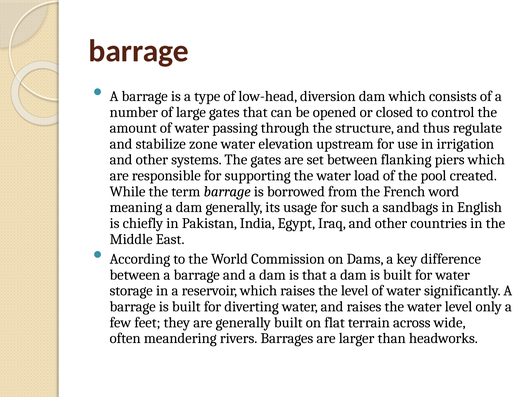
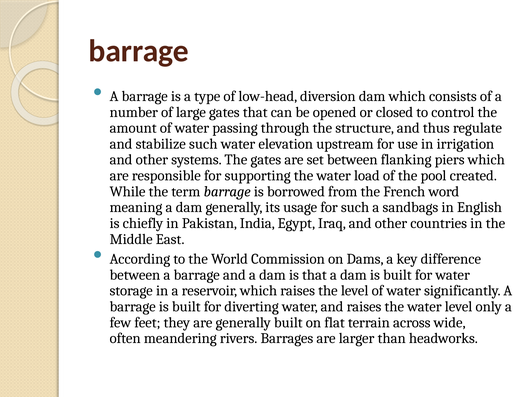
stabilize zone: zone -> such
